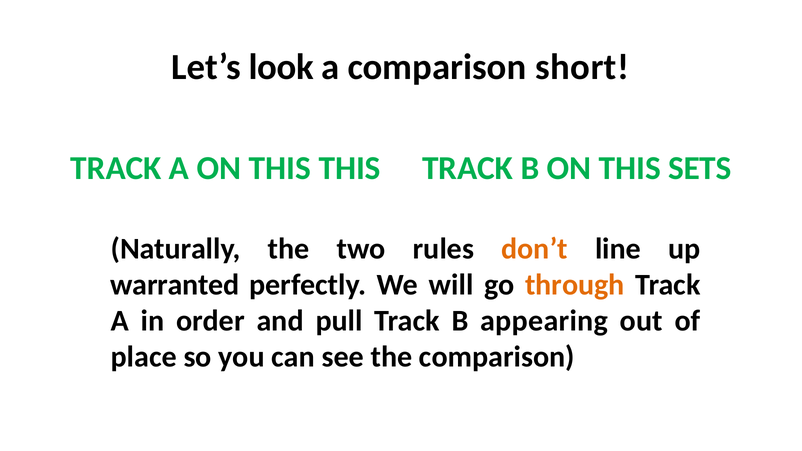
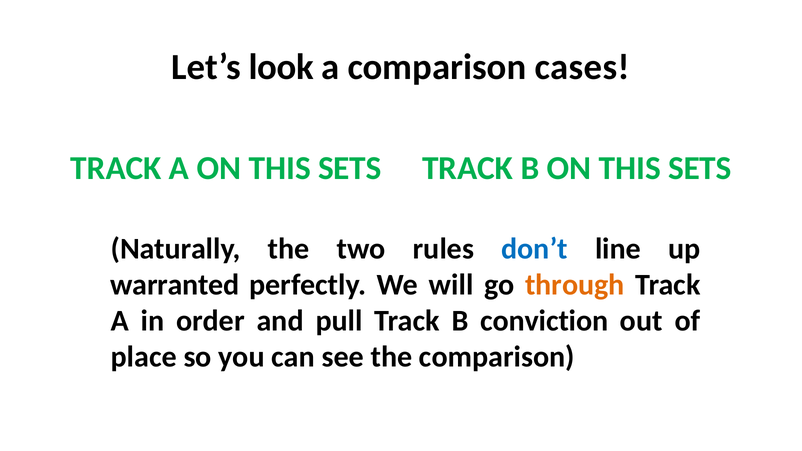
short: short -> cases
A ON THIS THIS: THIS -> SETS
don’t colour: orange -> blue
appearing: appearing -> conviction
